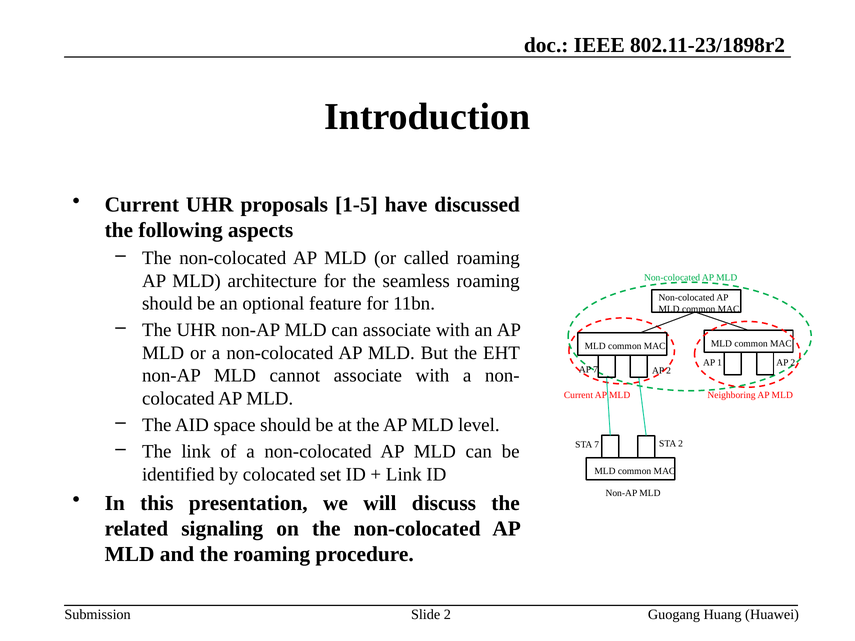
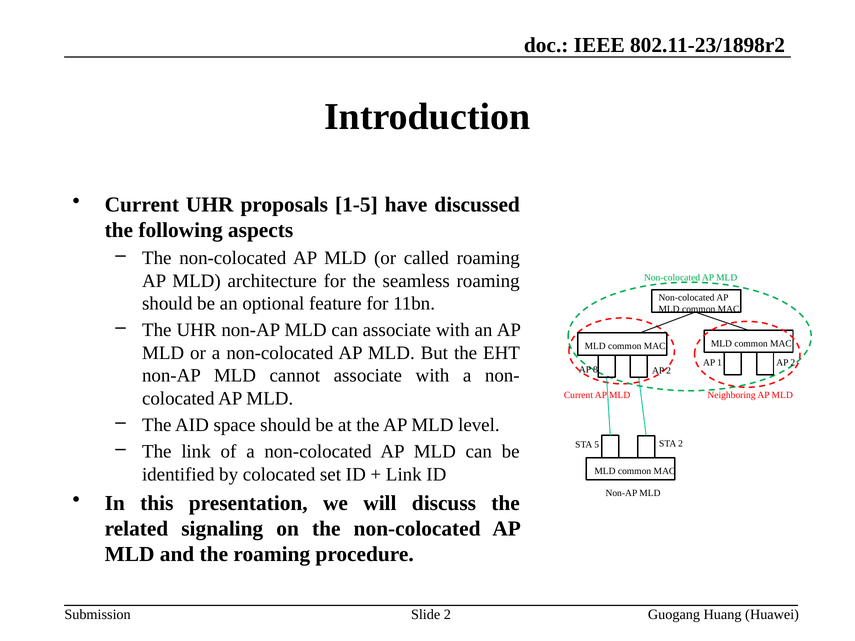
AP 7: 7 -> 8
STA 7: 7 -> 5
